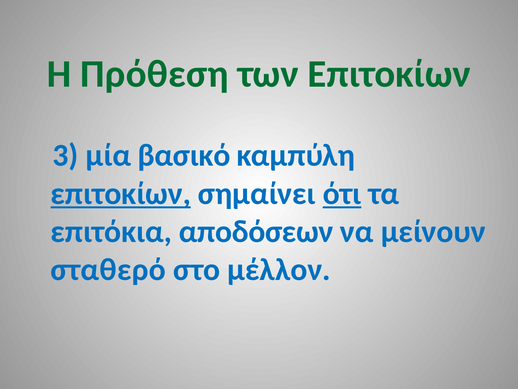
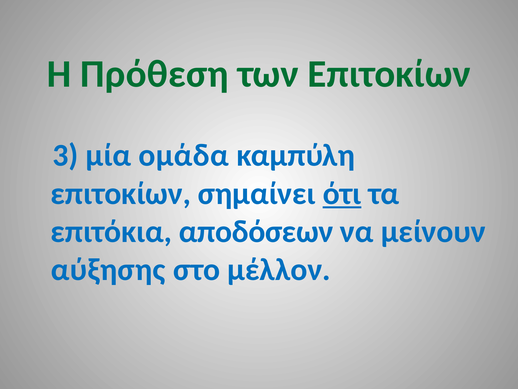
βασικό: βασικό -> ομάδα
επιτοκίων at (121, 193) underline: present -> none
σταθερό: σταθερό -> αύξησης
